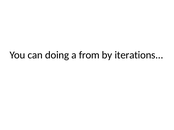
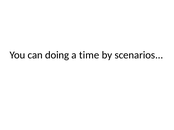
from: from -> time
iterations: iterations -> scenarios
